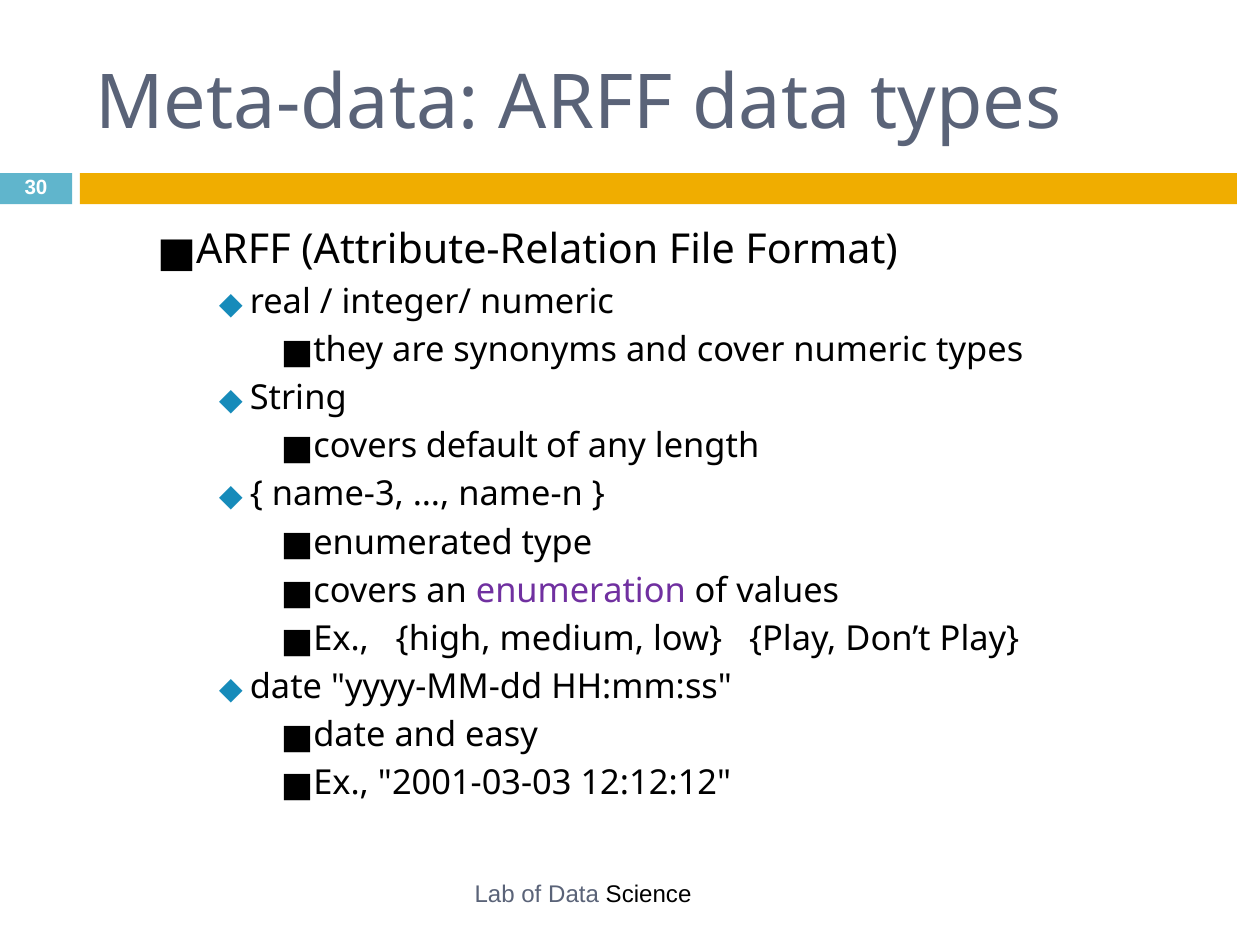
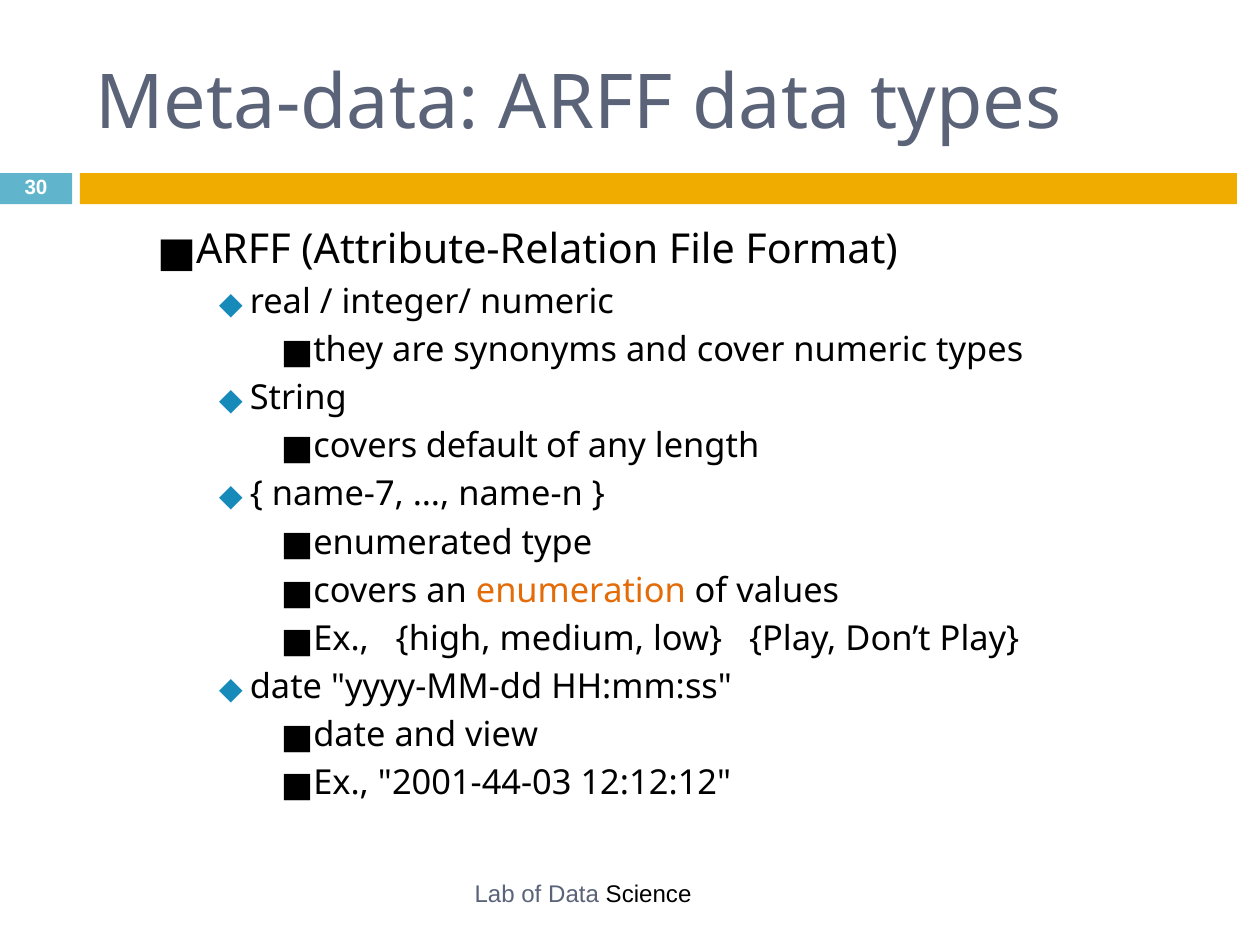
name-3: name-3 -> name-7
enumeration colour: purple -> orange
easy: easy -> view
2001-03-03: 2001-03-03 -> 2001-44-03
